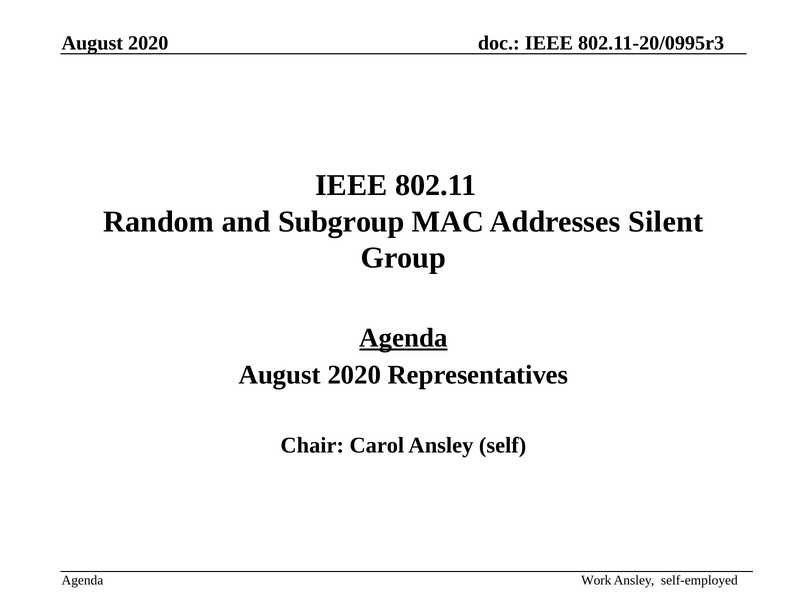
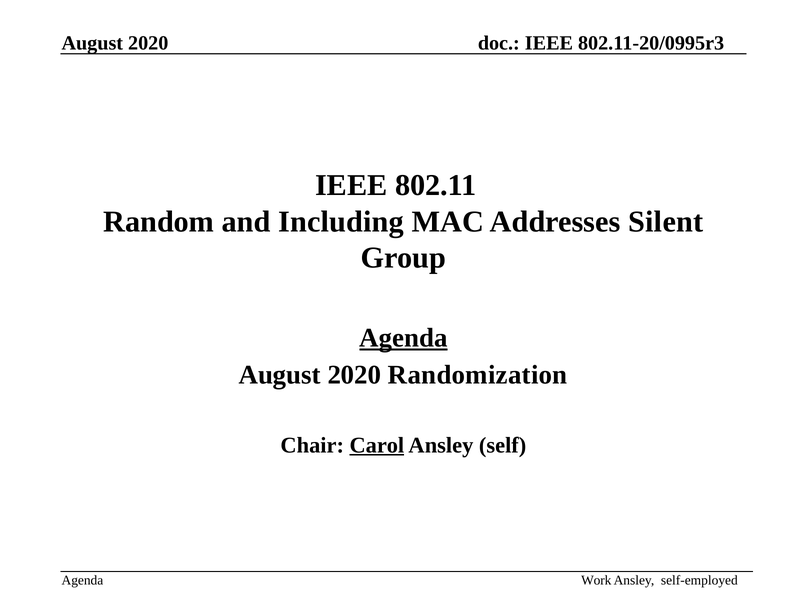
Subgroup: Subgroup -> Including
Representatives: Representatives -> Randomization
Carol underline: none -> present
